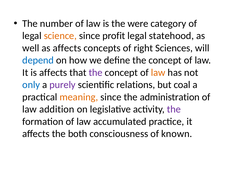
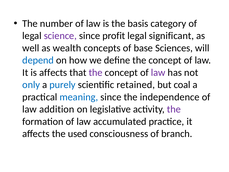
were: were -> basis
science colour: orange -> purple
statehood: statehood -> significant
as affects: affects -> wealth
right: right -> base
law at (158, 72) colour: orange -> purple
purely colour: purple -> blue
relations: relations -> retained
meaning colour: orange -> blue
administration: administration -> independence
both: both -> used
known: known -> branch
